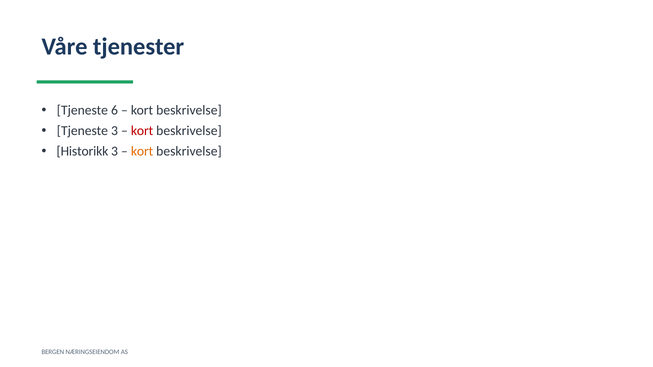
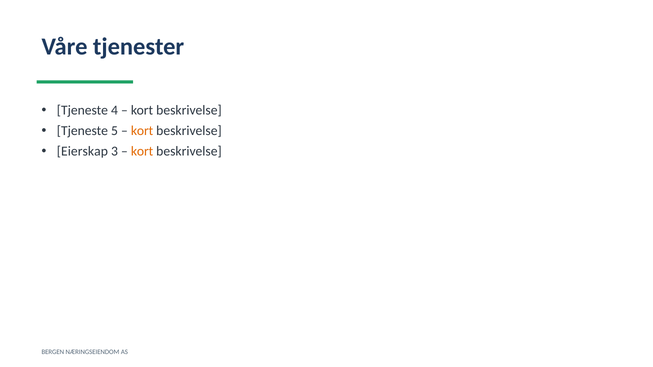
6: 6 -> 4
Tjeneste 3: 3 -> 5
kort at (142, 131) colour: red -> orange
Historikk: Historikk -> Eierskap
